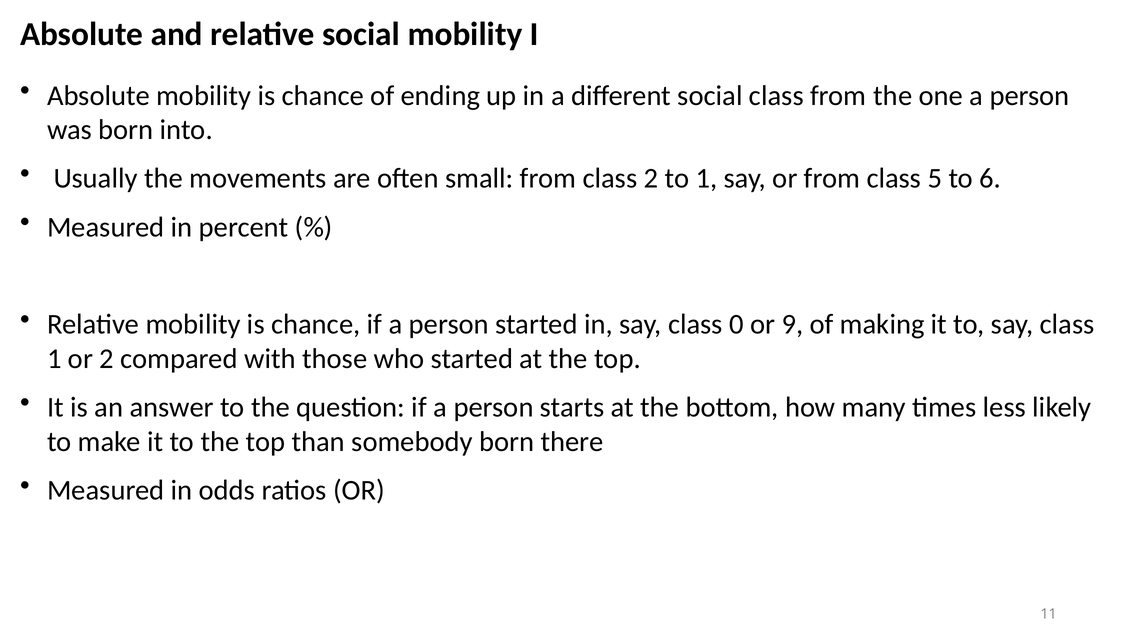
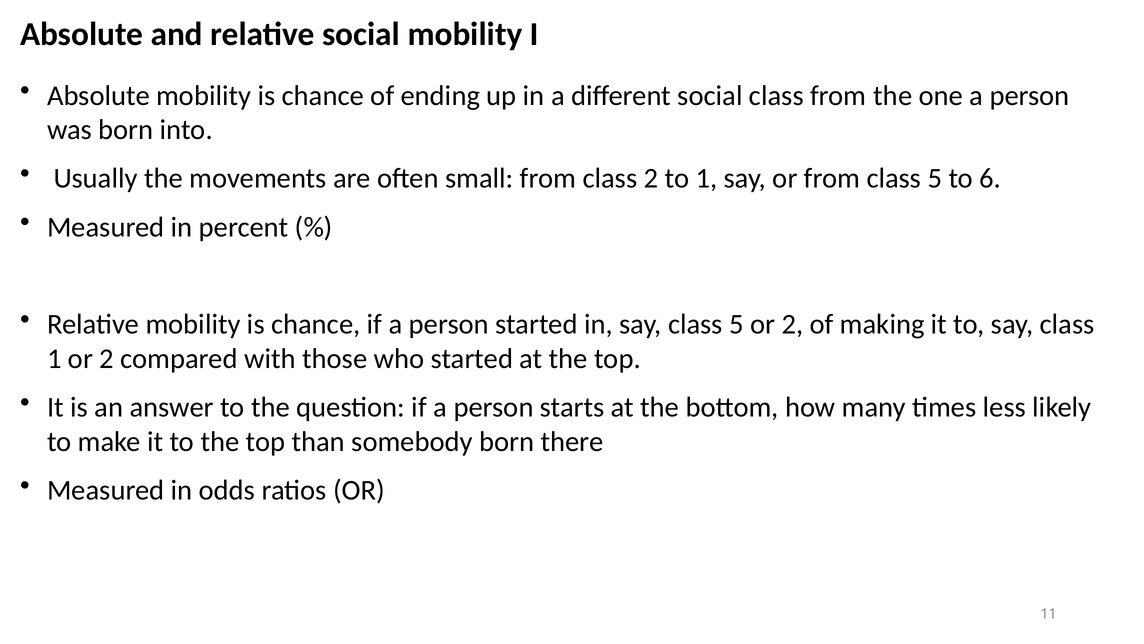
say class 0: 0 -> 5
9 at (792, 324): 9 -> 2
